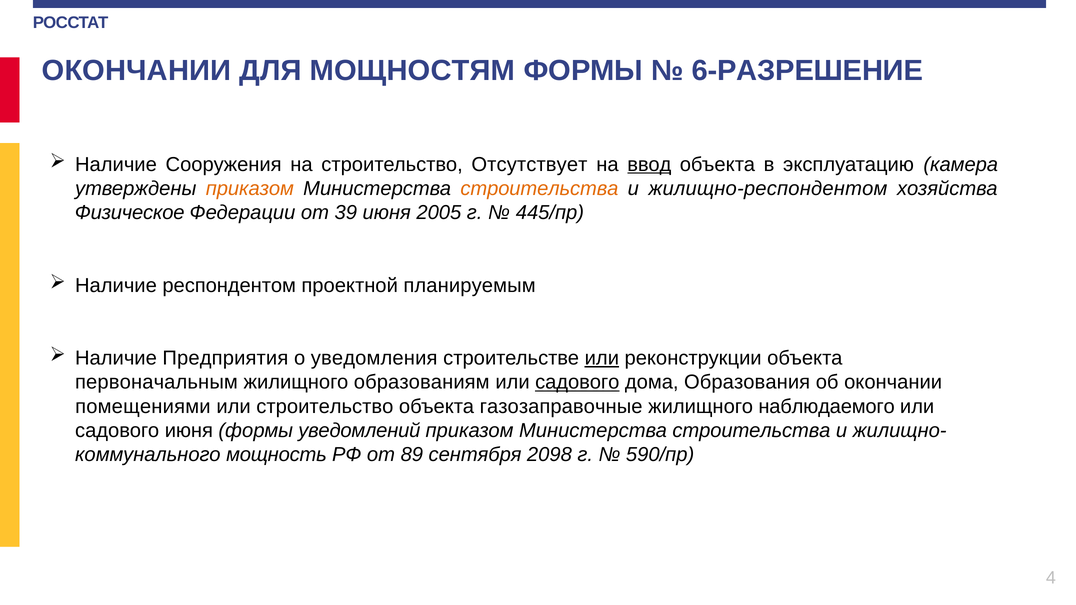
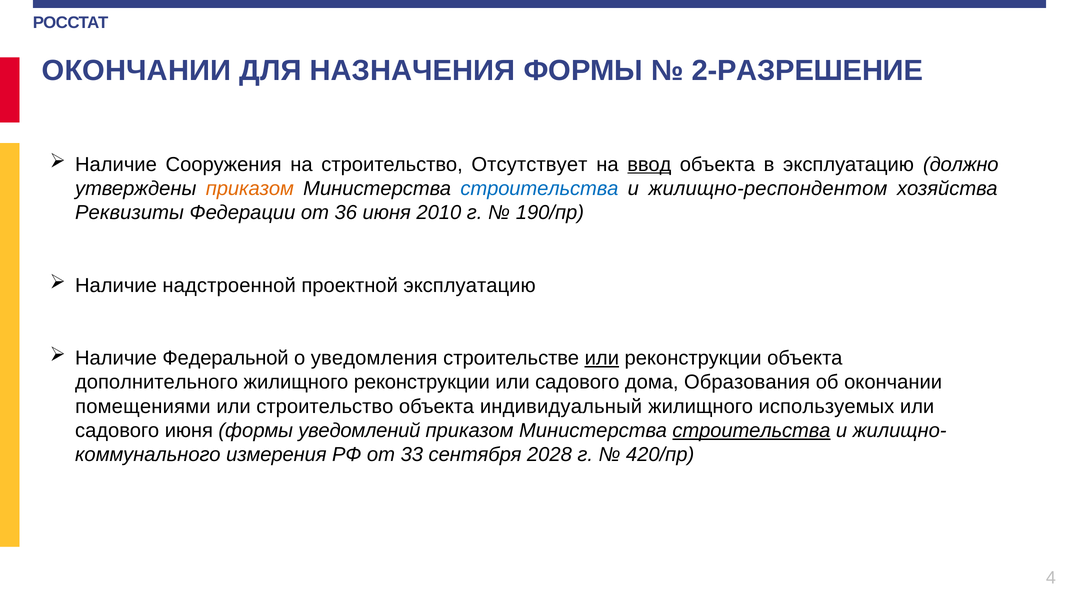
МОЩНОСТЯМ: МОЩНОСТЯМ -> НАЗНАЧЕНИЯ
6-РАЗРЕШЕНИЕ: 6-РАЗРЕШЕНИЕ -> 2-РАЗРЕШЕНИЕ
камера: камера -> должно
строительства at (539, 189) colour: orange -> blue
Физическое: Физическое -> Реквизиты
39: 39 -> 36
2005: 2005 -> 2010
445/пр: 445/пр -> 190/пр
респондентом: респондентом -> надстроенной
проектной планируемым: планируемым -> эксплуатацию
Предприятия: Предприятия -> Федеральной
первоначальным: первоначальным -> дополнительного
жилищного образованиям: образованиям -> реконструкции
садового at (577, 382) underline: present -> none
газозаправочные: газозаправочные -> индивидуальный
наблюдаемого: наблюдаемого -> используемых
строительства at (751, 431) underline: none -> present
мощность: мощность -> измерения
89: 89 -> 33
2098: 2098 -> 2028
590/пр: 590/пр -> 420/пр
